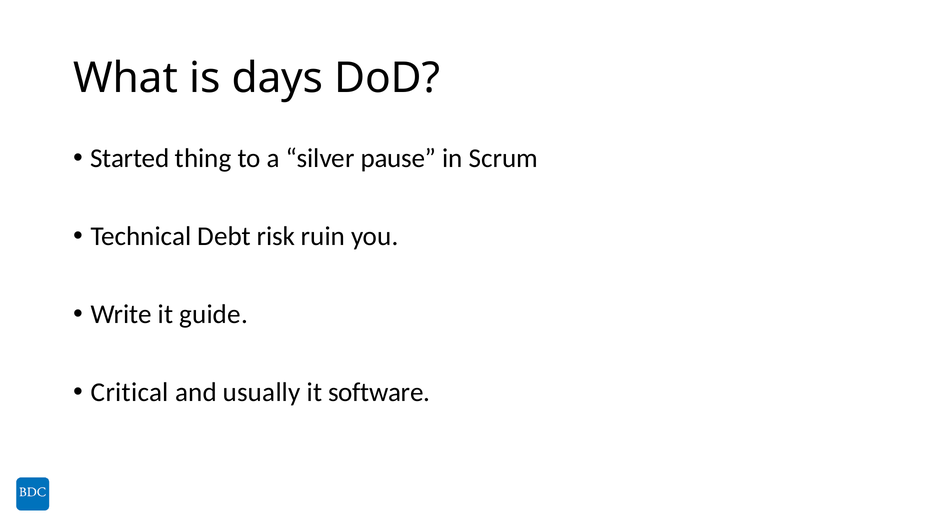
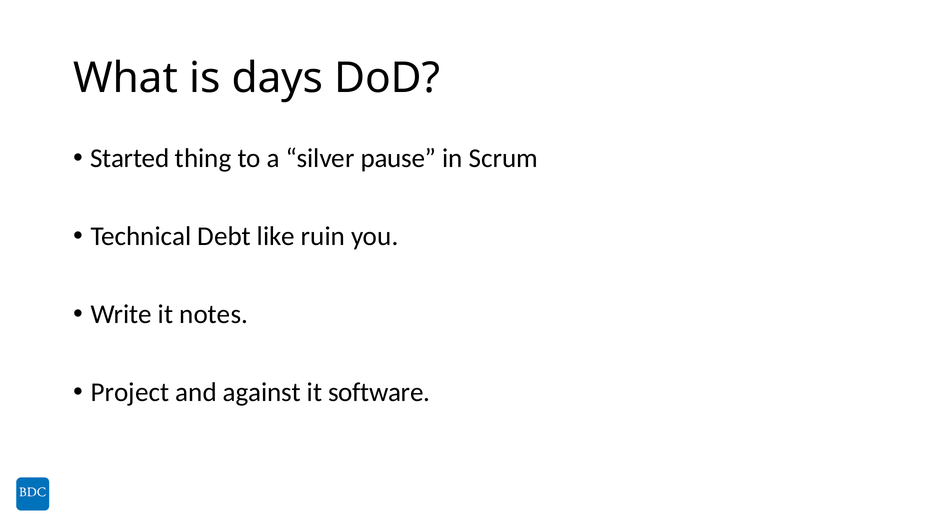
risk: risk -> like
guide: guide -> notes
Critical: Critical -> Project
usually: usually -> against
